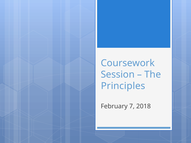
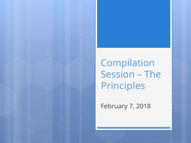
Coursework: Coursework -> Compilation
